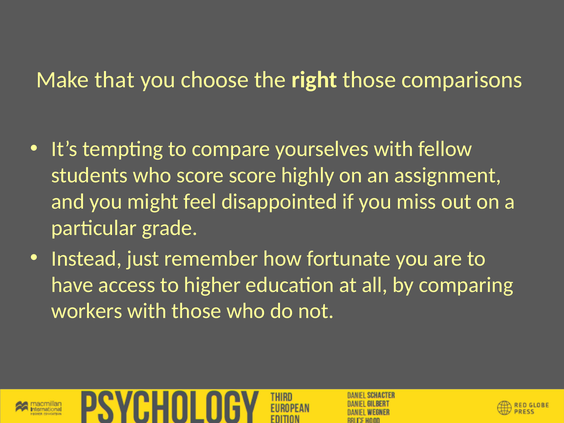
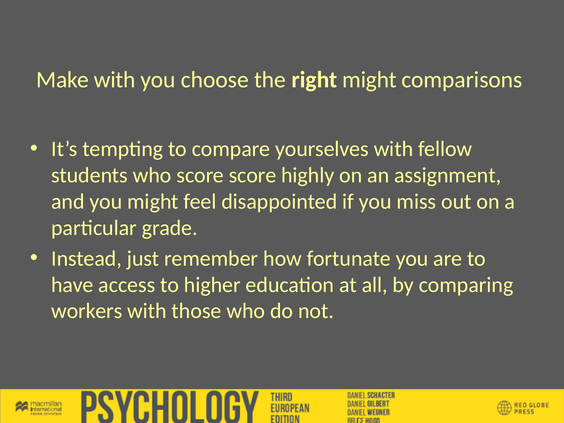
Make that: that -> with
right those: those -> might
